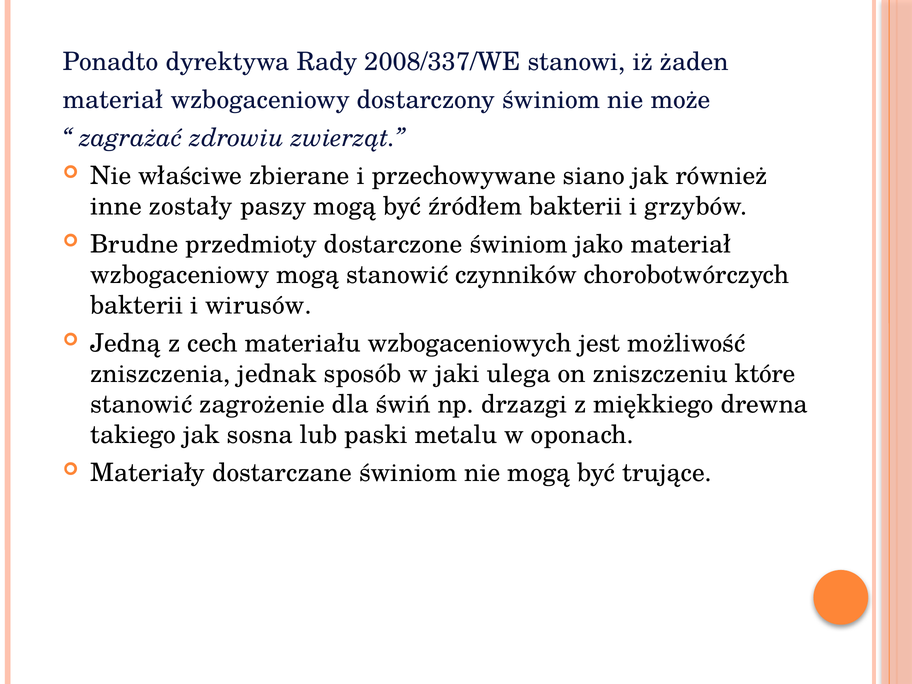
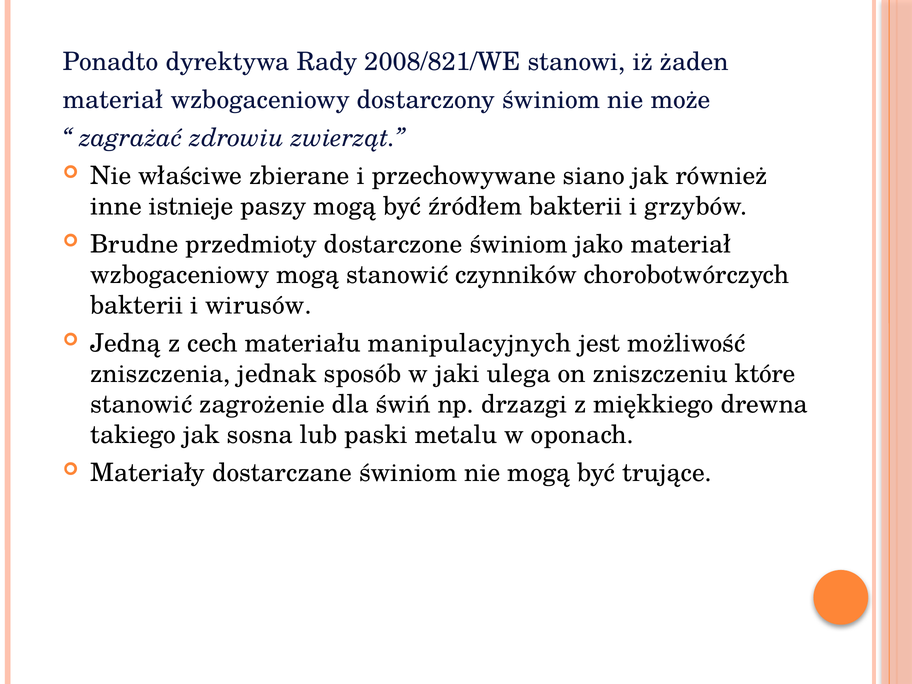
2008/337/WE: 2008/337/WE -> 2008/821/WE
zostały: zostały -> istnieje
wzbogaceniowych: wzbogaceniowych -> manipulacyjnych
